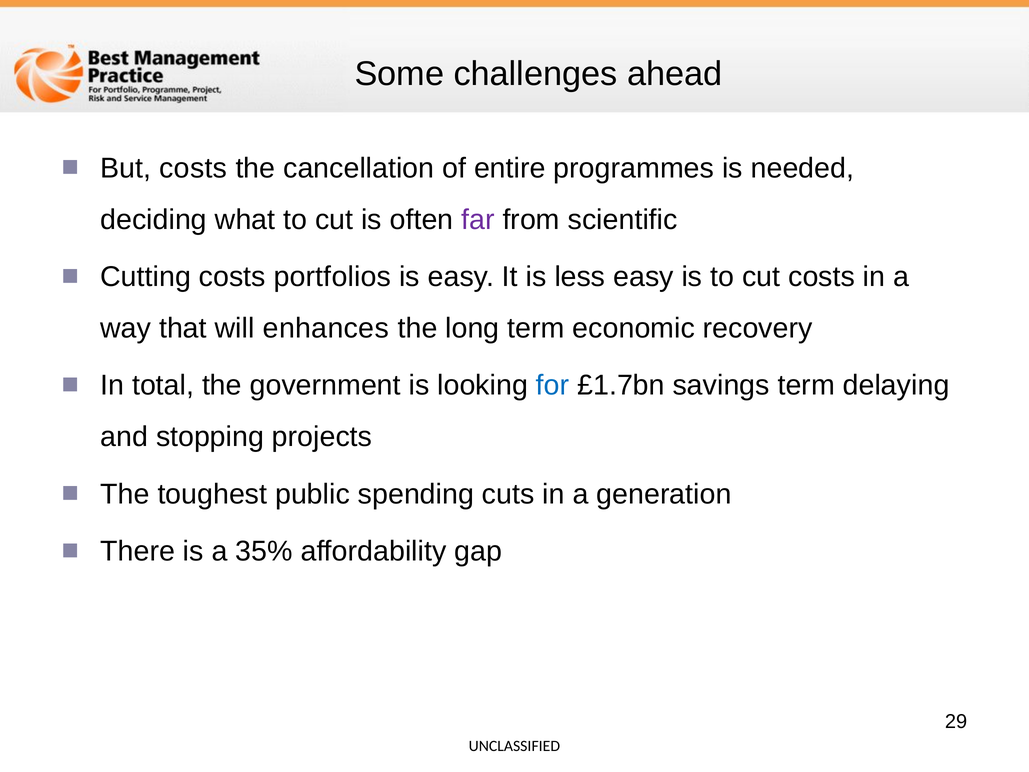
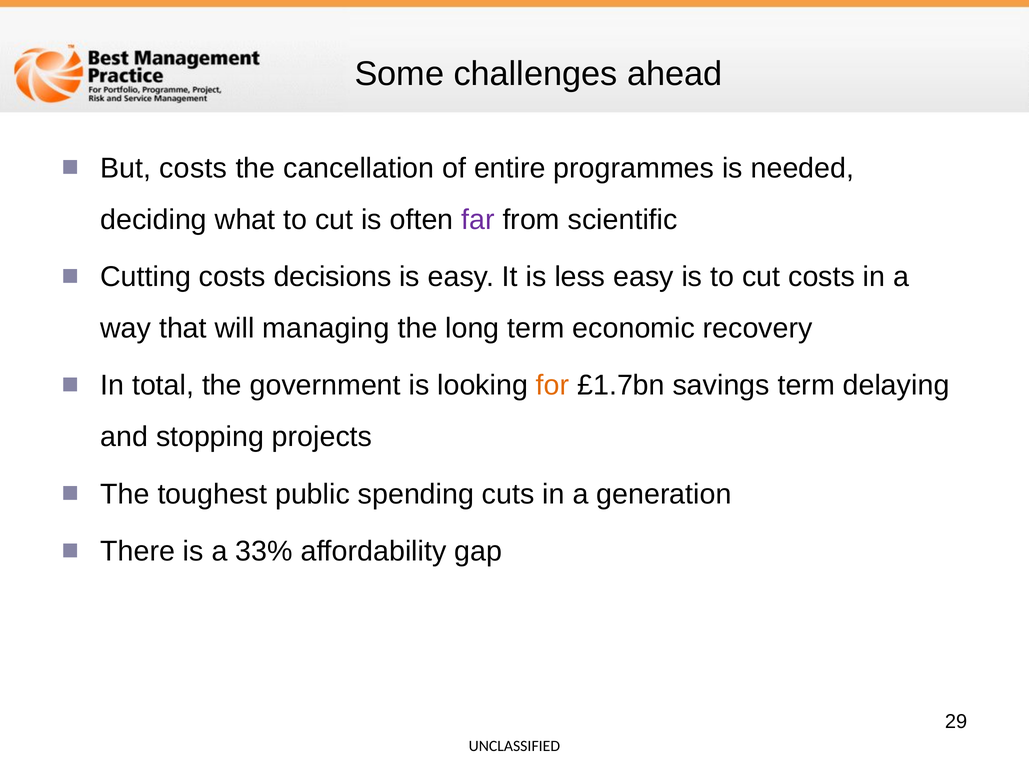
portfolios: portfolios -> decisions
enhances: enhances -> managing
for colour: blue -> orange
35%: 35% -> 33%
